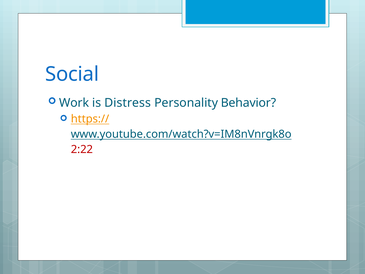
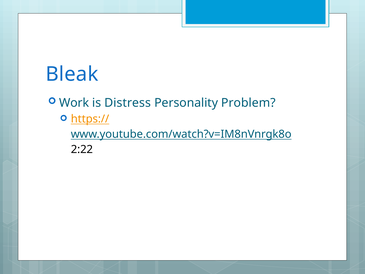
Social: Social -> Bleak
Behavior: Behavior -> Problem
2:22 colour: red -> black
